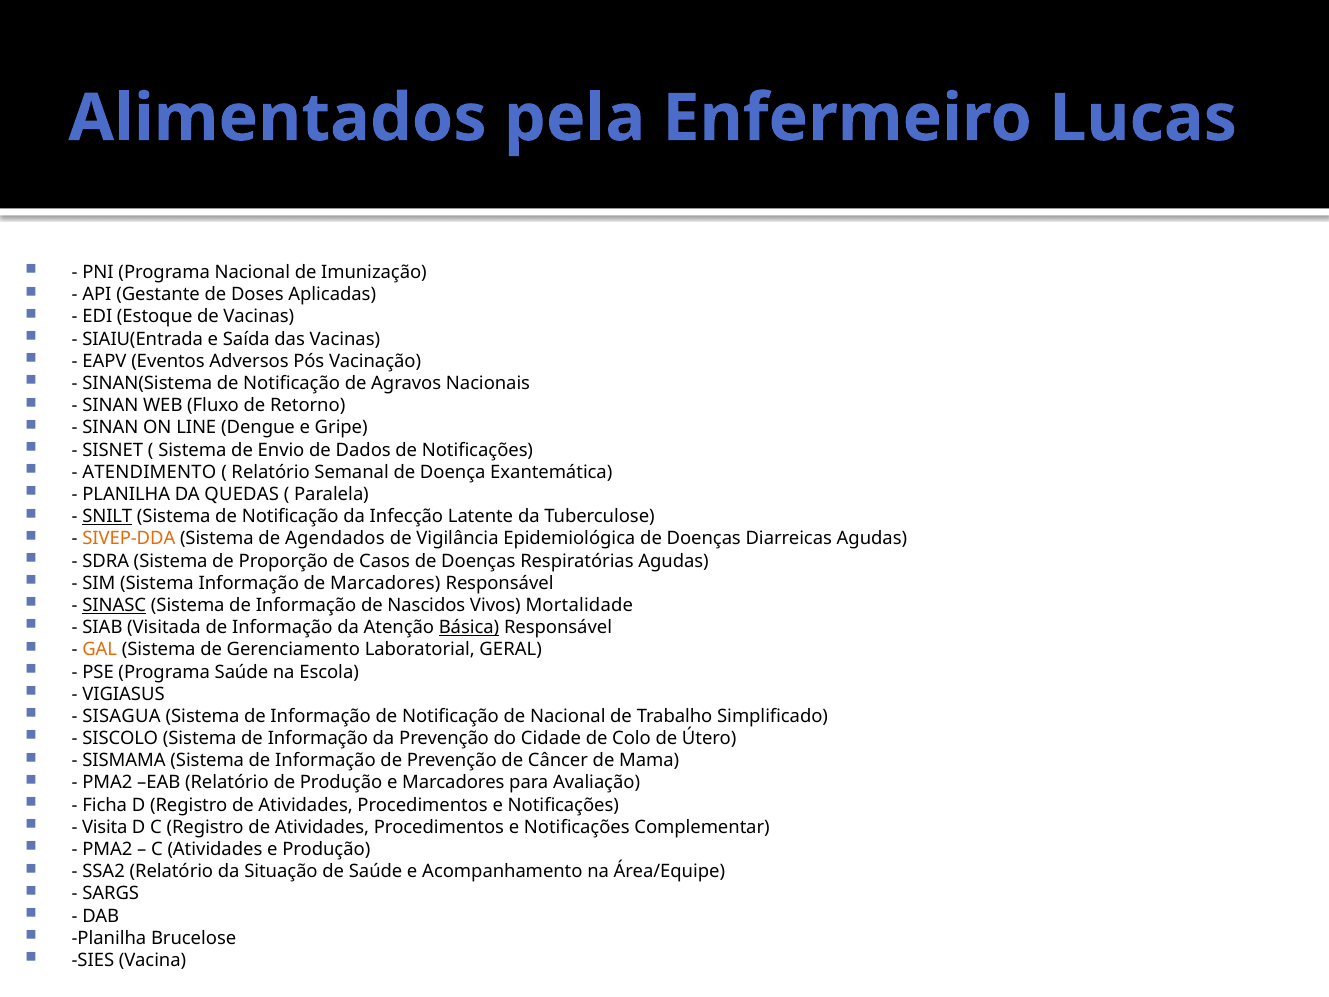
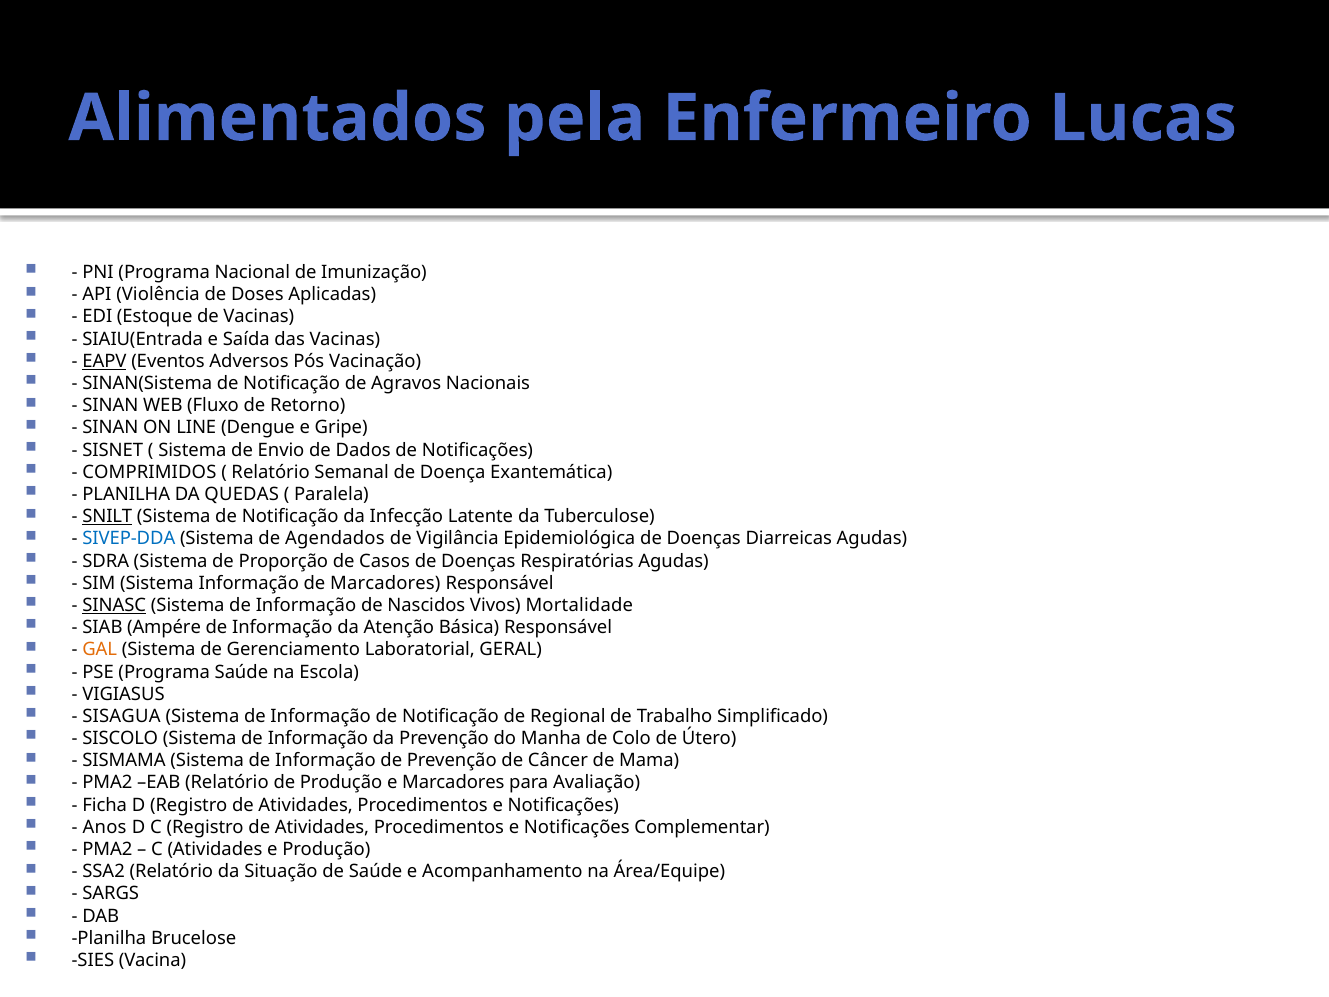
Gestante: Gestante -> Violência
EAPV underline: none -> present
ATENDIMENTO: ATENDIMENTO -> COMPRIMIDOS
SIVEP-DDA colour: orange -> blue
Visitada: Visitada -> Ampére
Básica underline: present -> none
de Nacional: Nacional -> Regional
Cidade: Cidade -> Manha
Visita: Visita -> Anos
